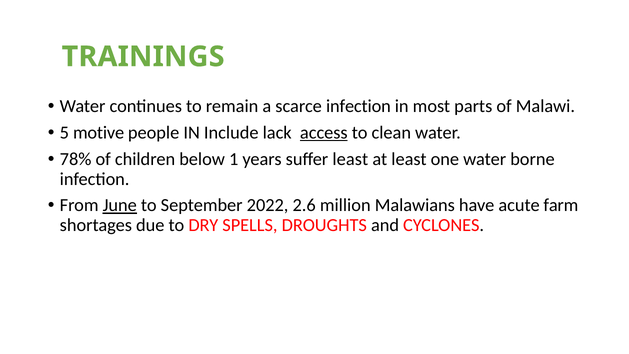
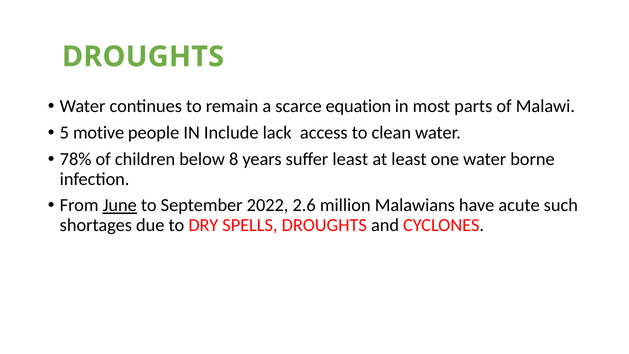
TRAININGS at (143, 57): TRAININGS -> DROUGHTS
scarce infection: infection -> equation
access underline: present -> none
1: 1 -> 8
farm: farm -> such
